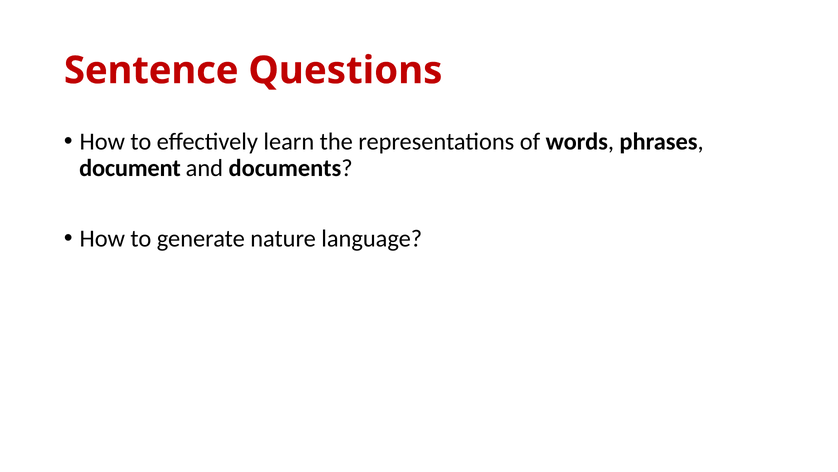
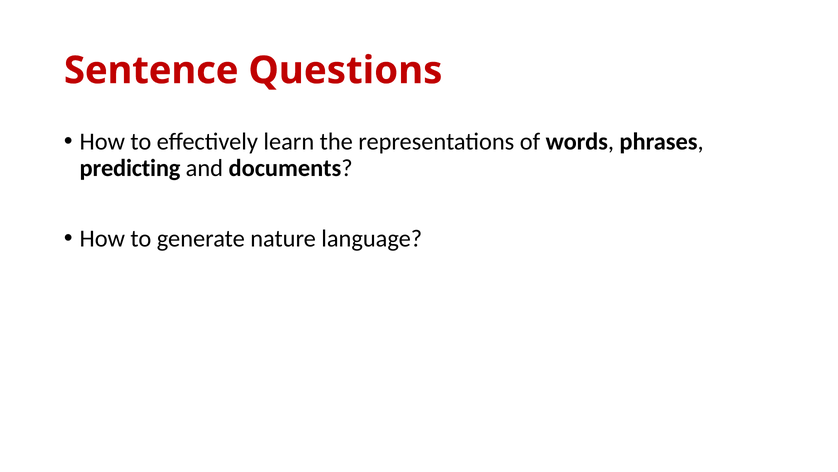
document: document -> predicting
